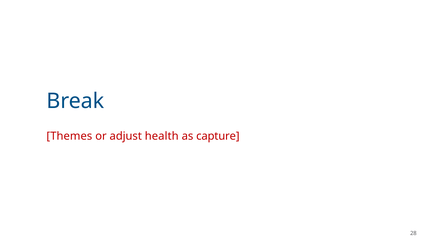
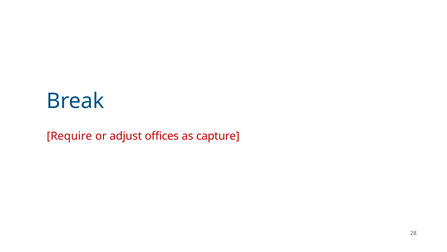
Themes: Themes -> Require
health: health -> offices
